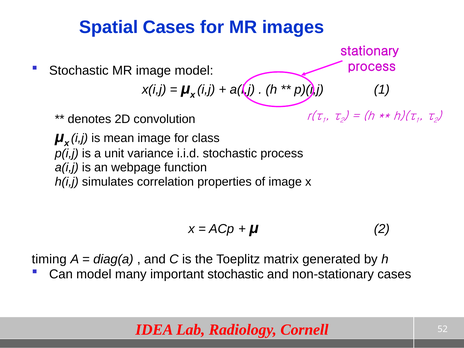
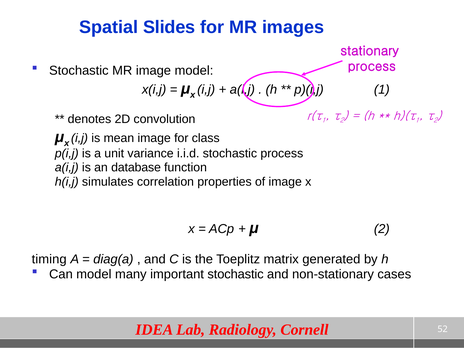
Spatial Cases: Cases -> Slides
webpage: webpage -> database
